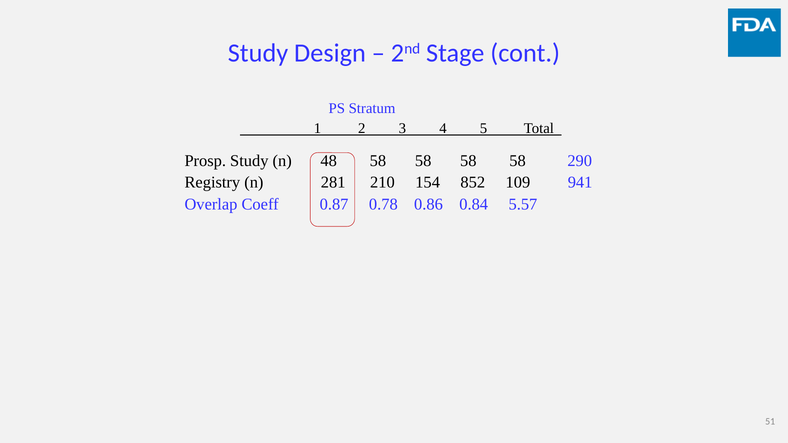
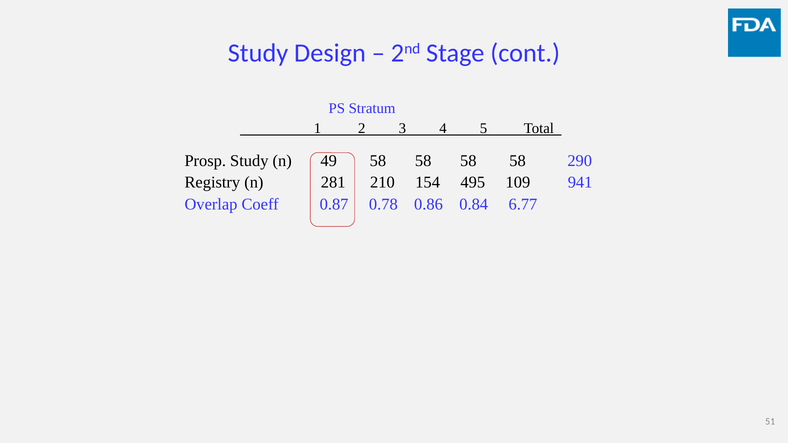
48: 48 -> 49
852: 852 -> 495
5.57: 5.57 -> 6.77
